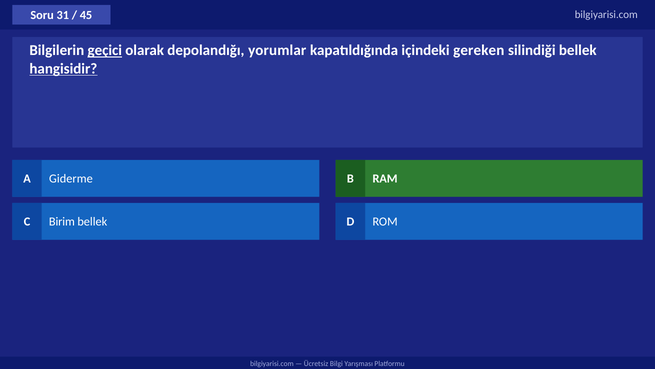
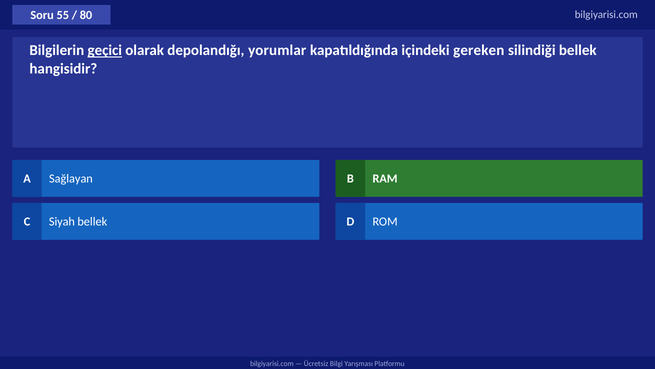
31: 31 -> 55
45: 45 -> 80
hangisidir underline: present -> none
Giderme: Giderme -> Sağlayan
Birim: Birim -> Siyah
